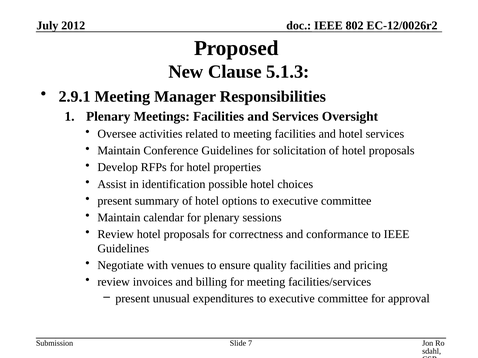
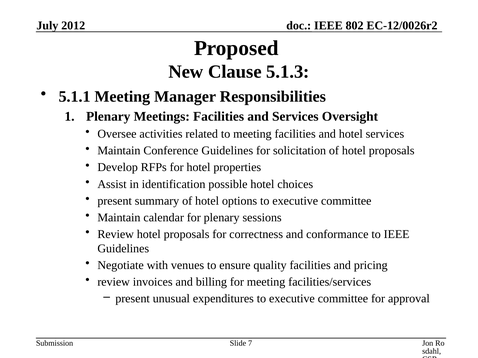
2.9.1: 2.9.1 -> 5.1.1
